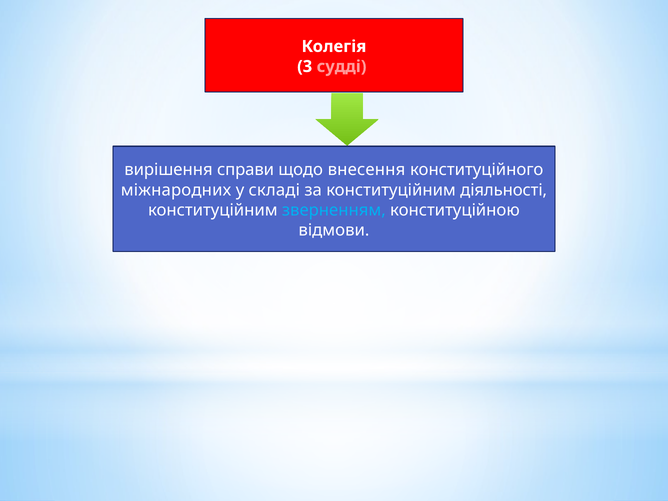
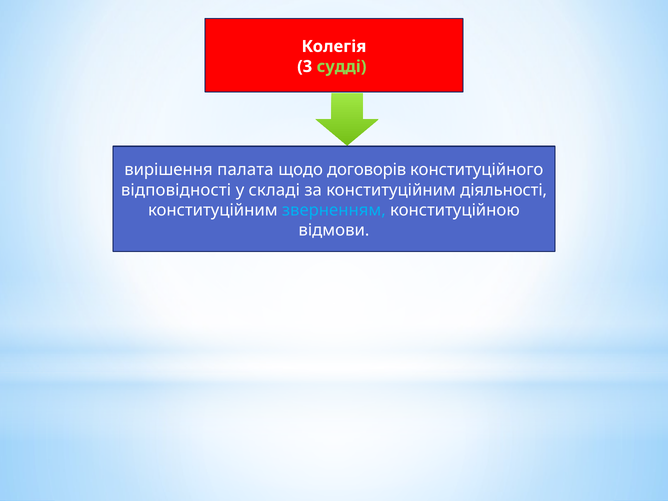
судді colour: pink -> light green
справи: справи -> палата
внесення: внесення -> договорів
міжнародних: міжнародних -> відповідності
